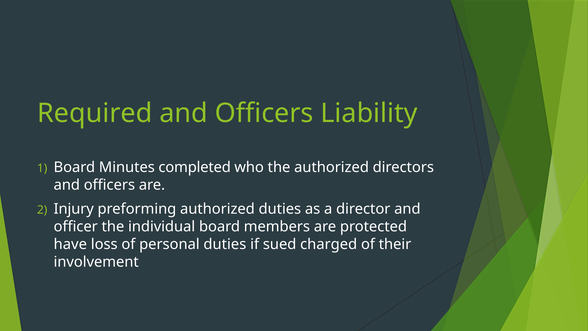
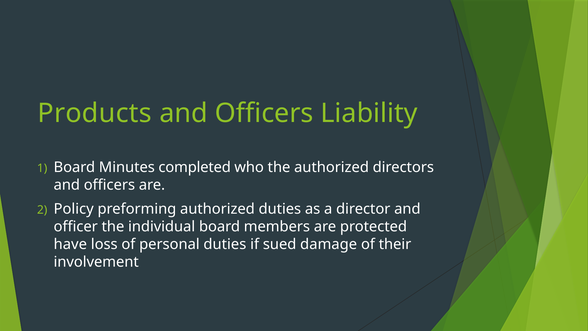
Required: Required -> Products
Injury: Injury -> Policy
charged: charged -> damage
